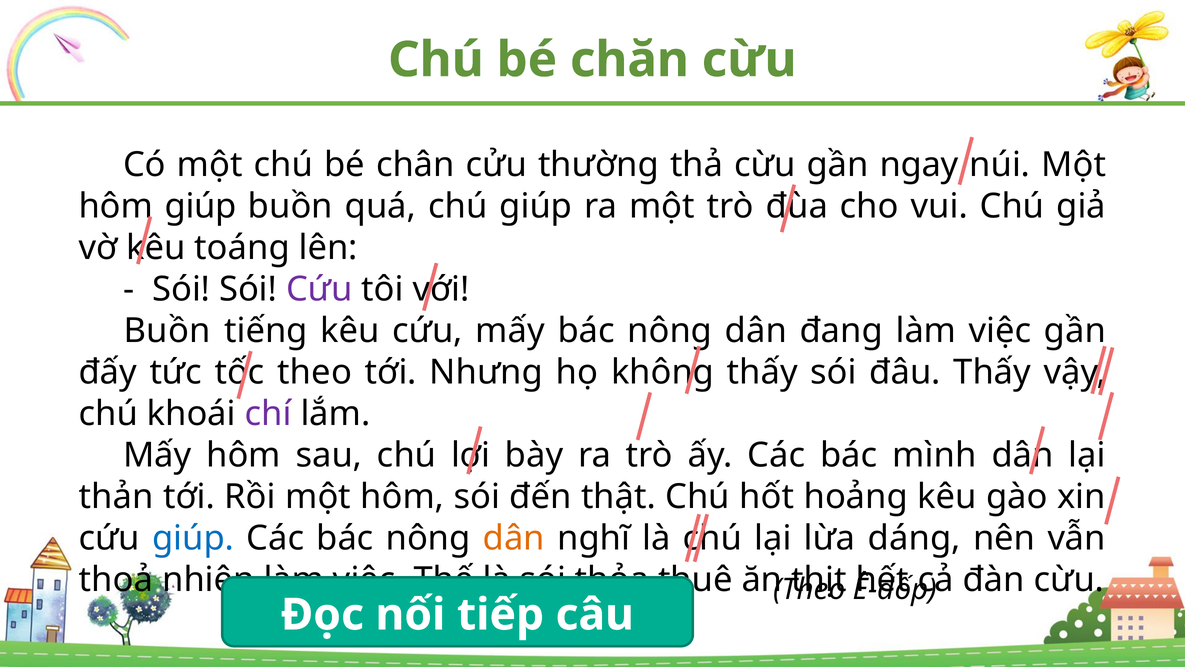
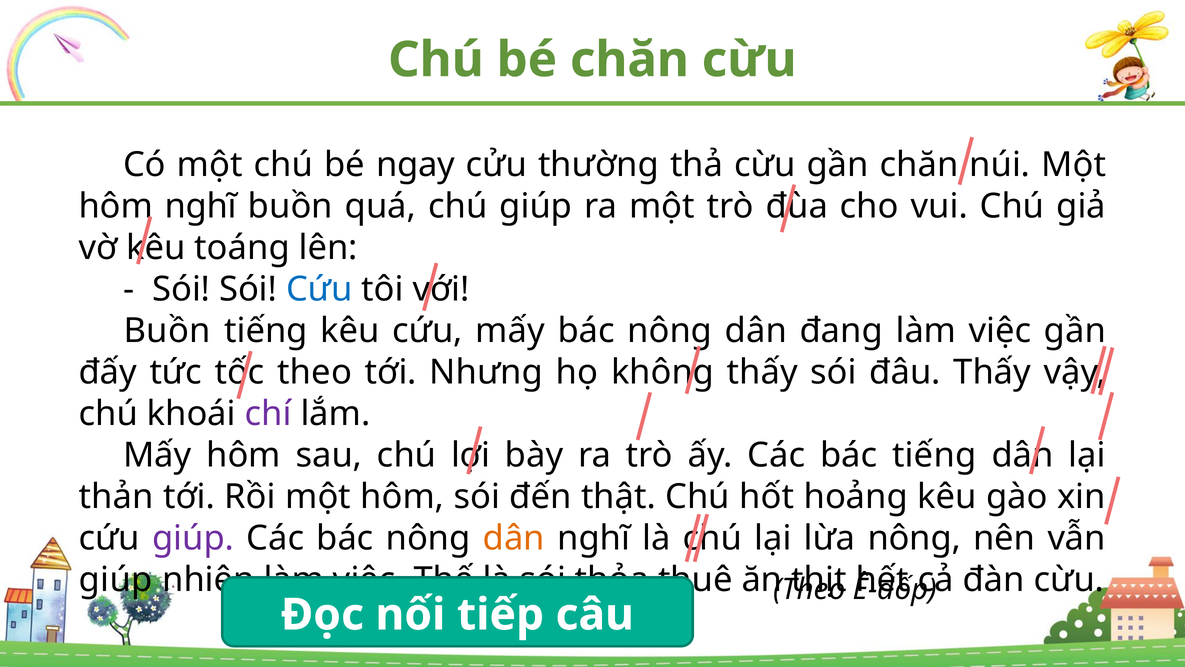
chân: chân -> ngay
gần ngay: ngay -> chăn
giúp at (201, 206): giúp -> nghĩ
Cứu at (319, 289) colour: purple -> blue
bác mình: mình -> tiếng
giúp at (193, 538) colour: blue -> purple
lừa dáng: dáng -> nông
thoả at (116, 580): thoả -> giúp
